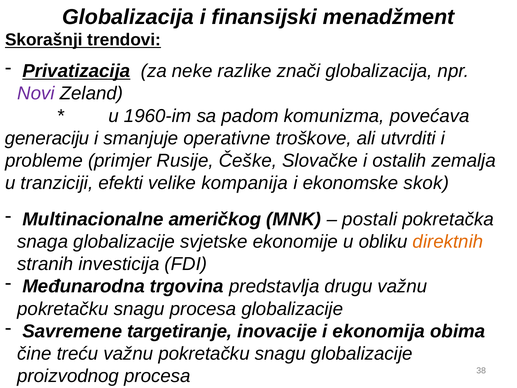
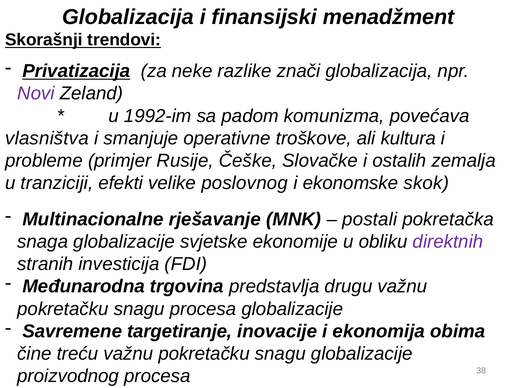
1960-im: 1960-im -> 1992-im
generaciju: generaciju -> vlasništva
utvrditi: utvrditi -> kultura
kompanija: kompanija -> poslovnog
američkog: američkog -> rješavanje
direktnih colour: orange -> purple
